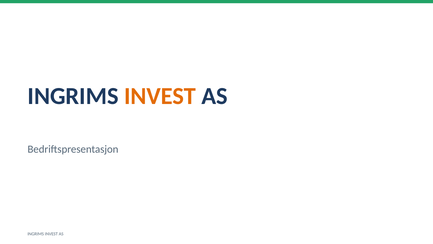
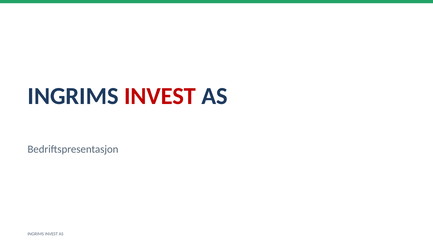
INVEST at (160, 96) colour: orange -> red
